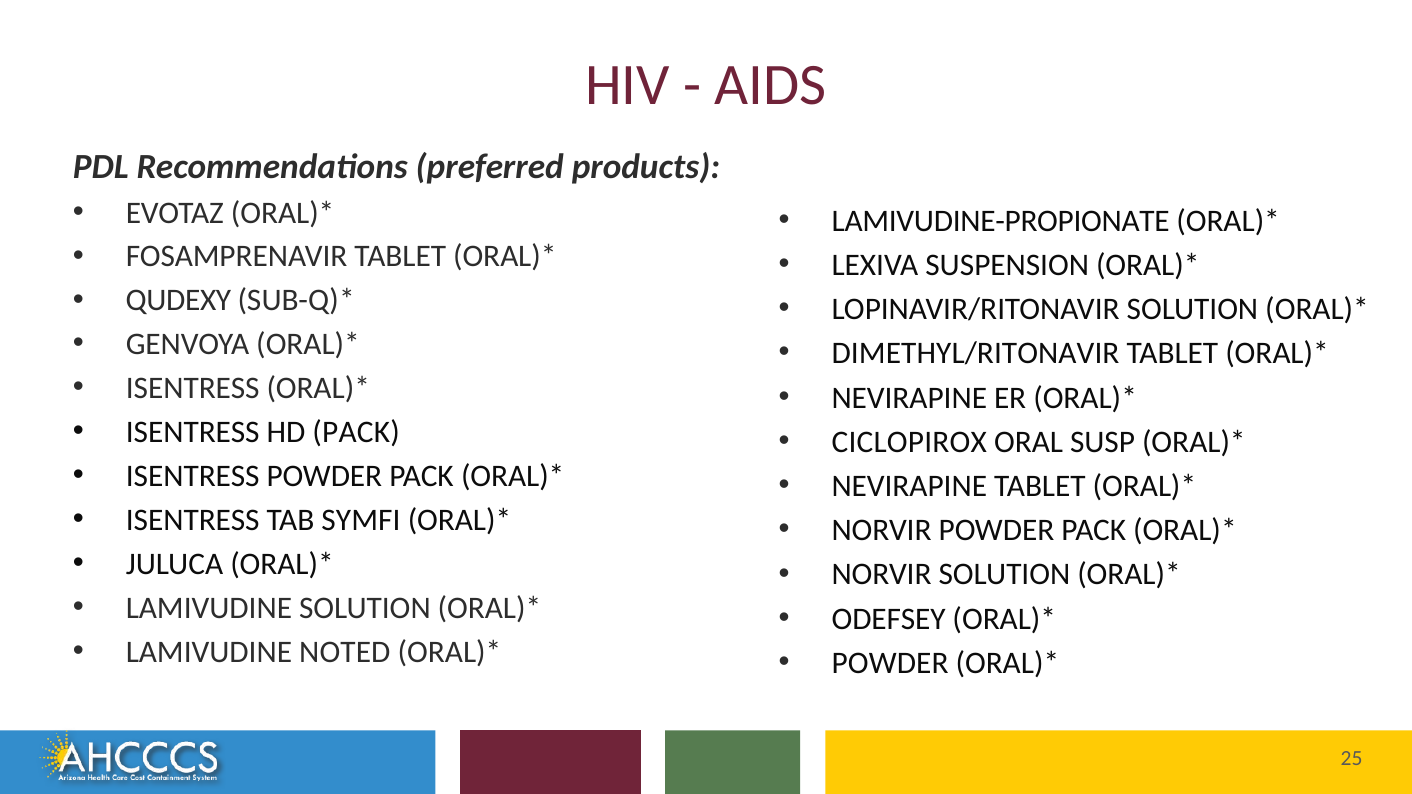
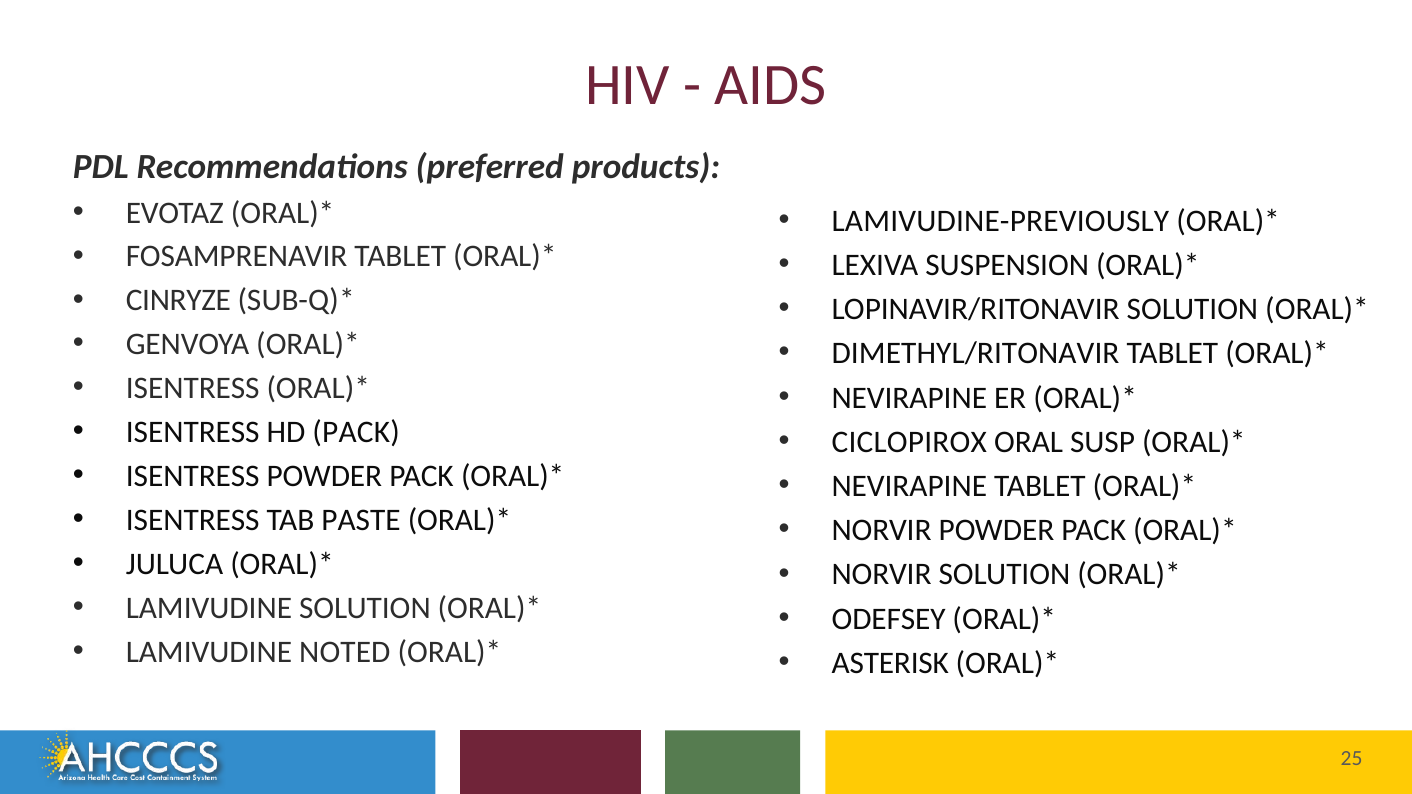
LAMIVUDINE-PROPIONATE: LAMIVUDINE-PROPIONATE -> LAMIVUDINE-PREVIOUSLY
QUDEXY: QUDEXY -> CINRYZE
SYMFI: SYMFI -> PASTE
POWDER at (890, 663): POWDER -> ASTERISK
